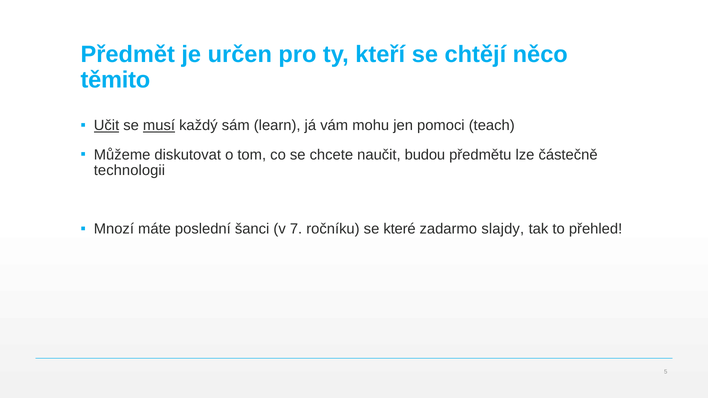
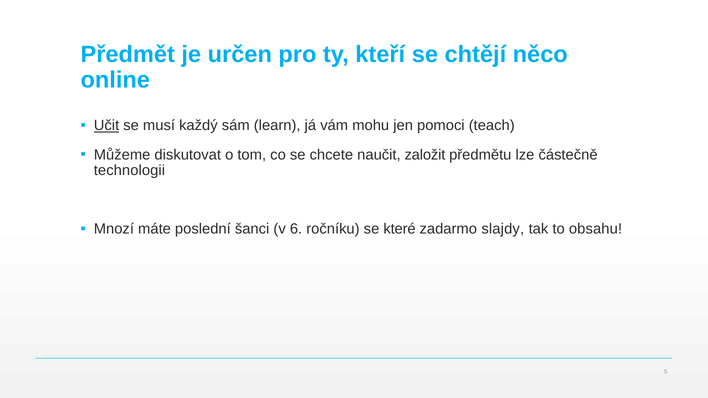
těmito: těmito -> online
musí underline: present -> none
budou: budou -> založit
7: 7 -> 6
přehled: přehled -> obsahu
